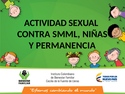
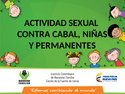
SMML: SMML -> CABAL
PERMANENCIA: PERMANENCIA -> PERMANENTES
